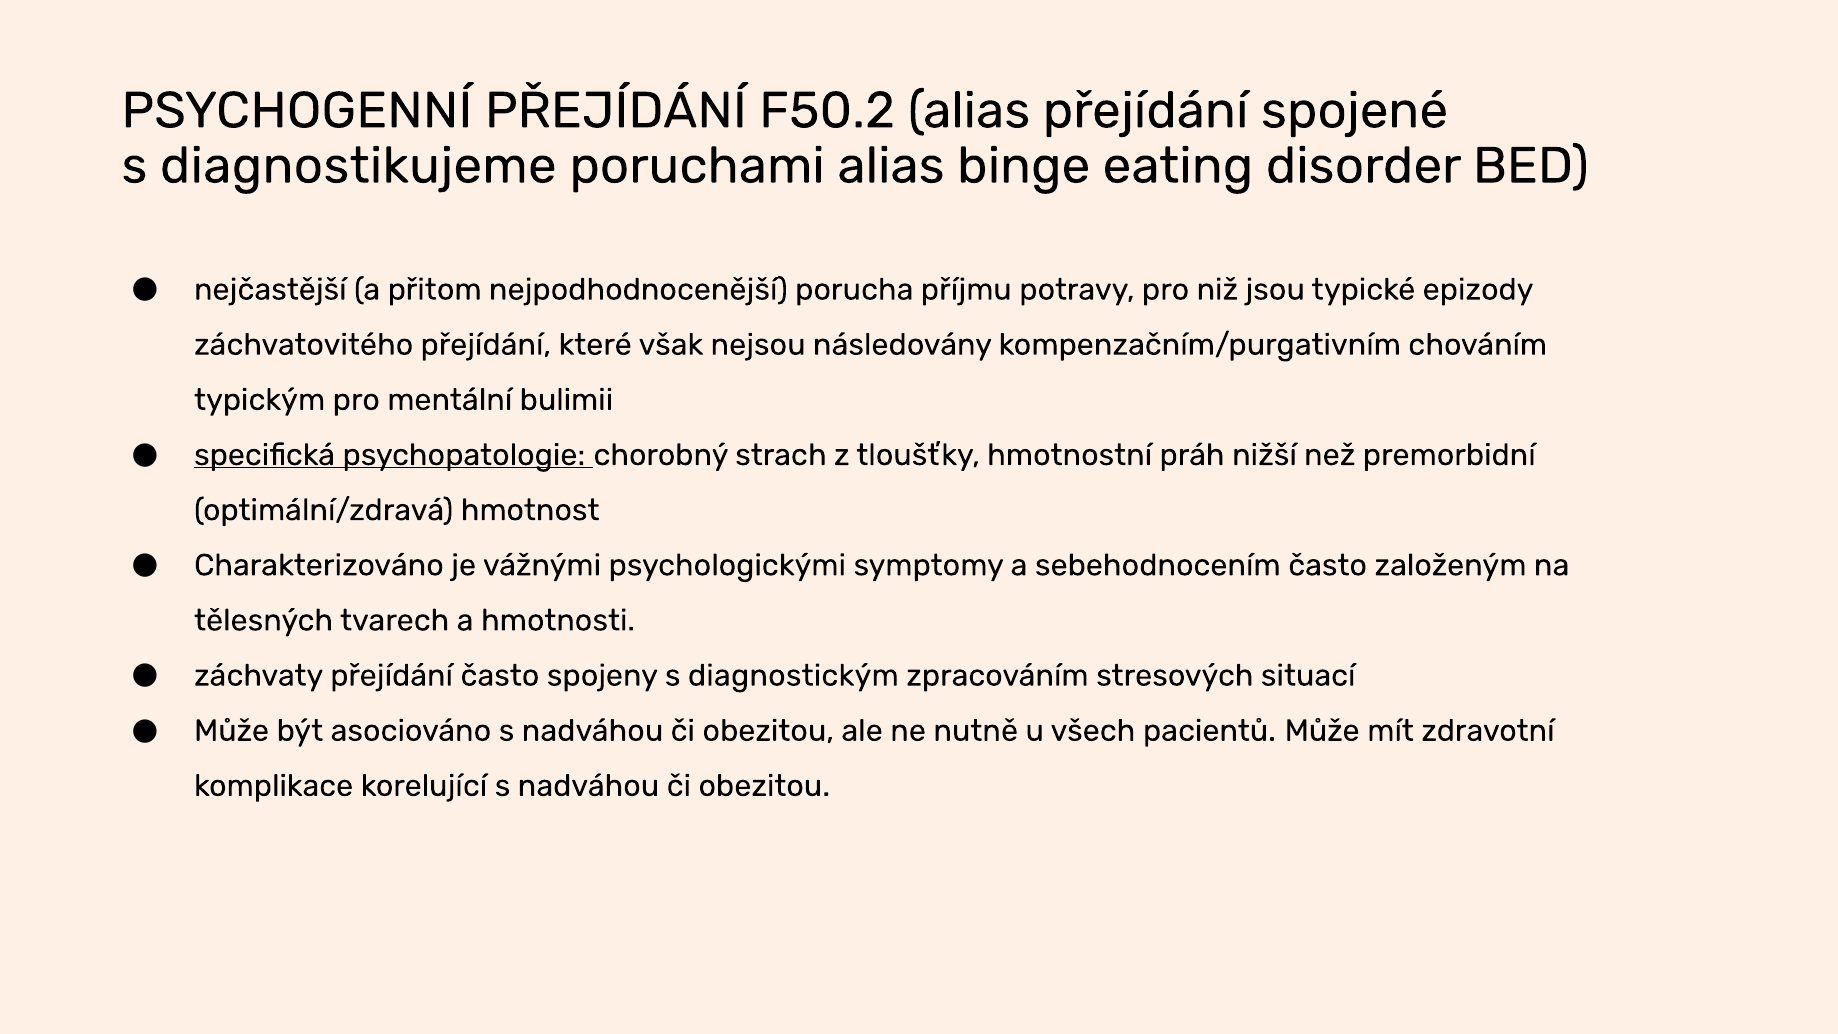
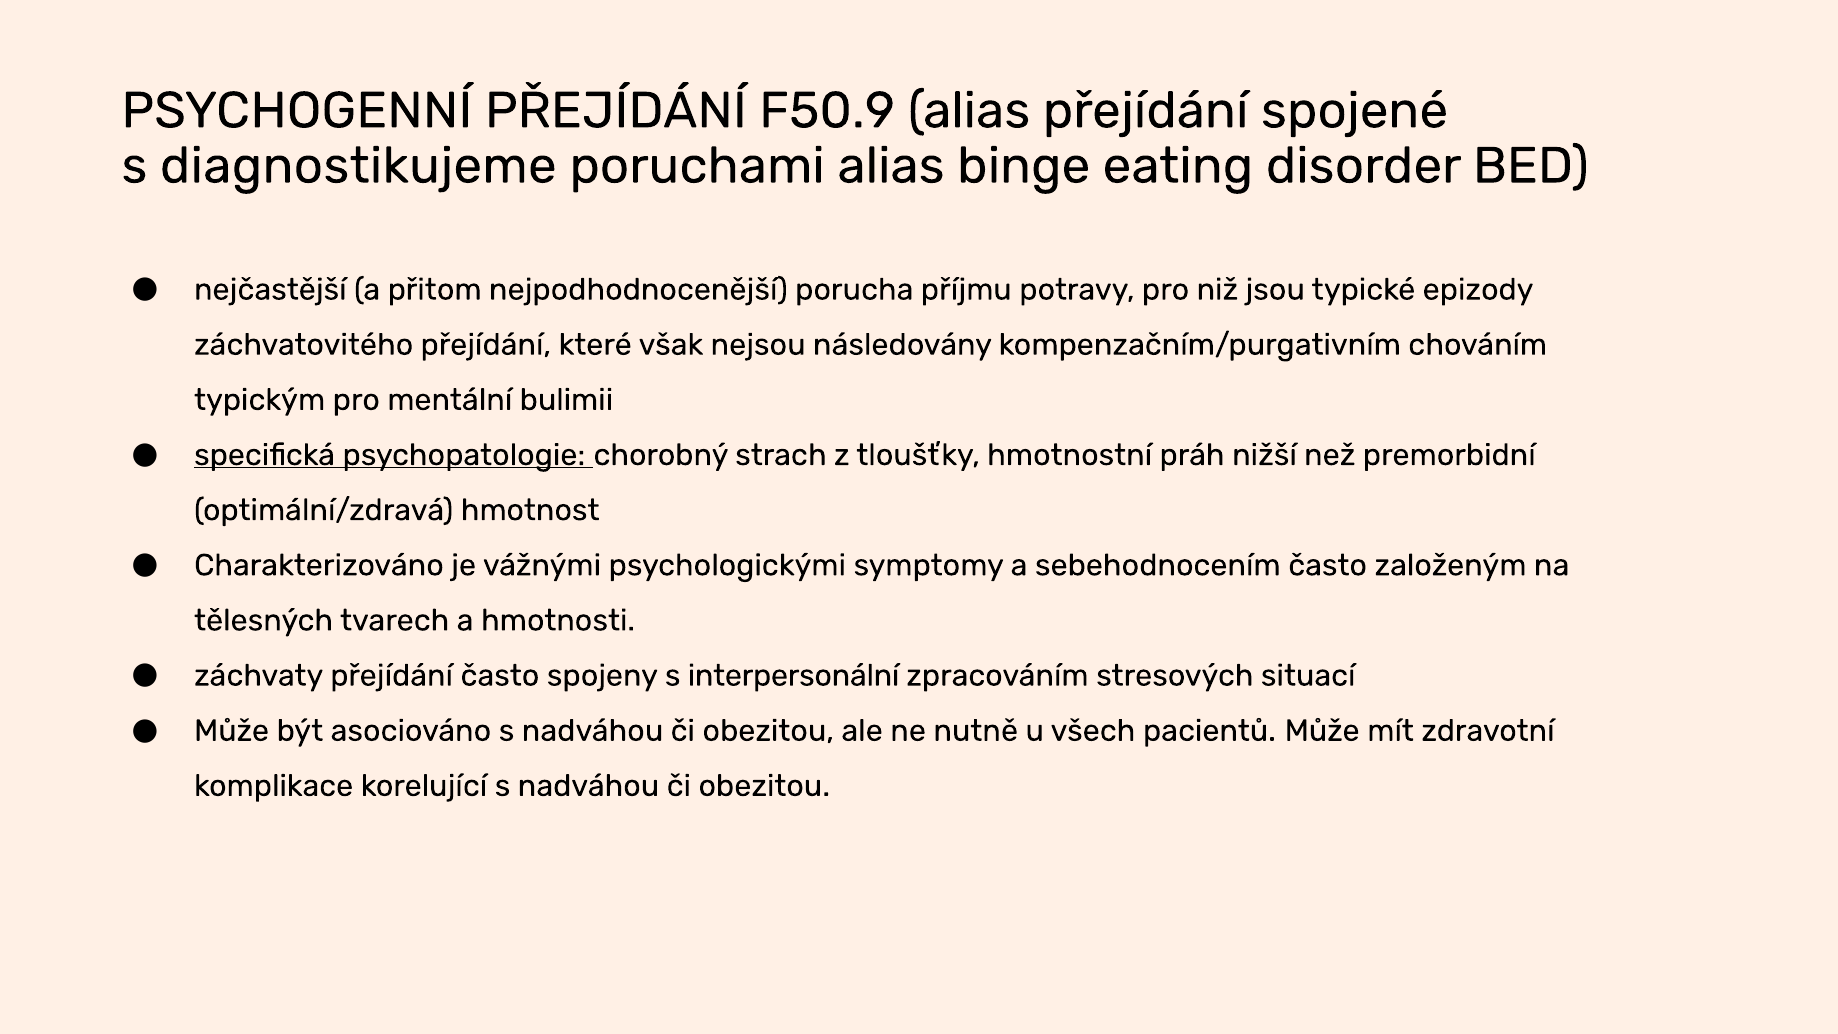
F50.2: F50.2 -> F50.9
diagnostickým: diagnostickým -> interpersonální
